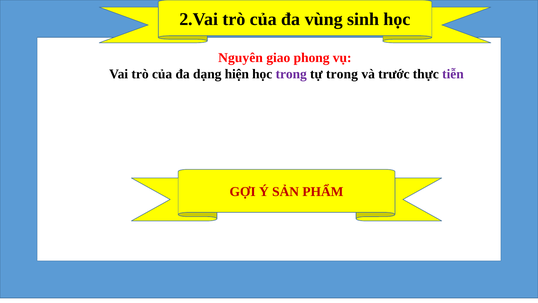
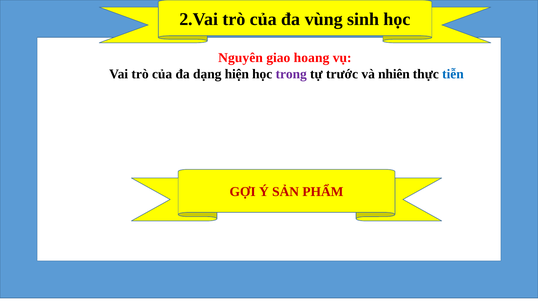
phong: phong -> hoang
tự trong: trong -> trước
trước: trước -> nhiên
tiễn colour: purple -> blue
